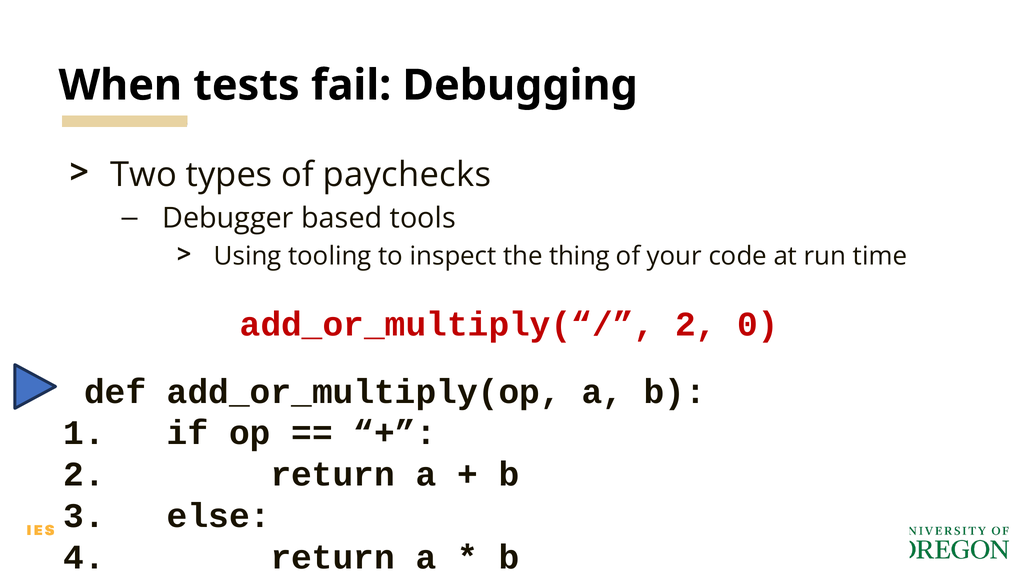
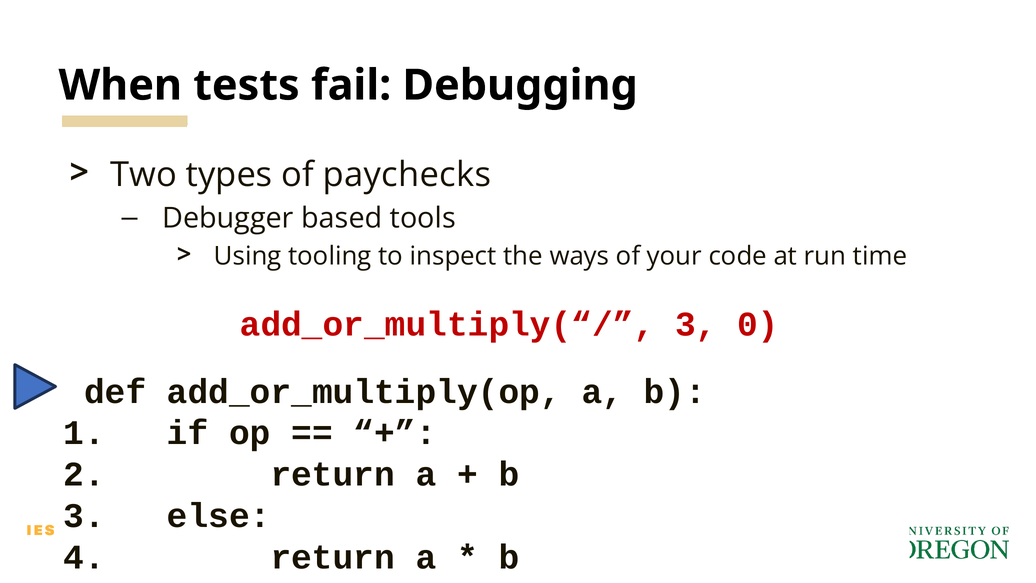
thing: thing -> ways
add_or_multiply(“/ 2: 2 -> 3
